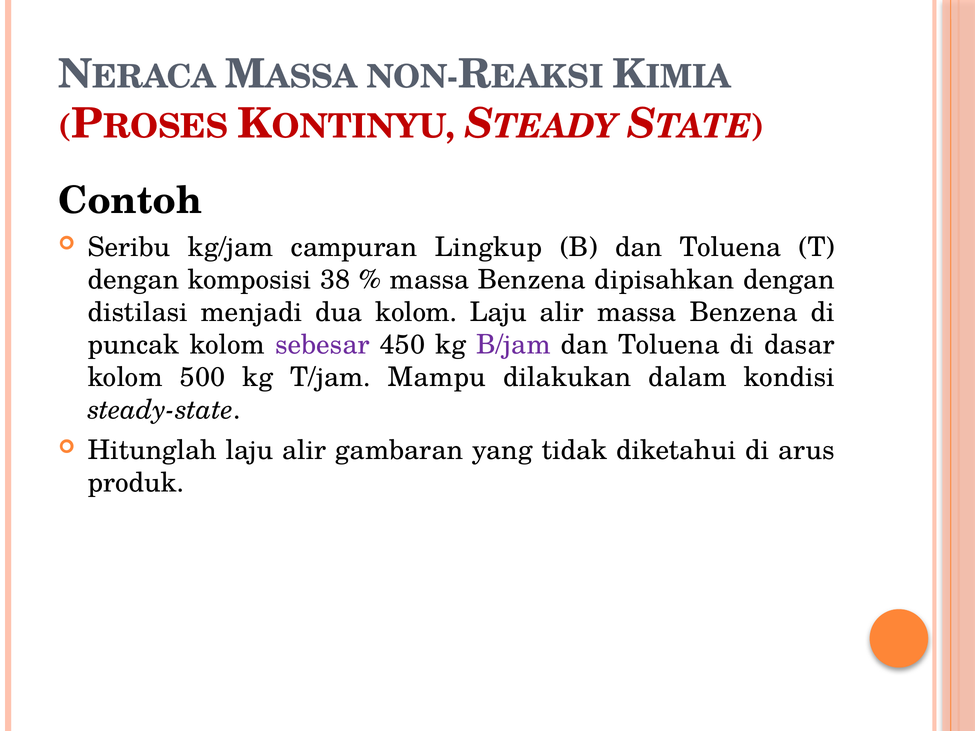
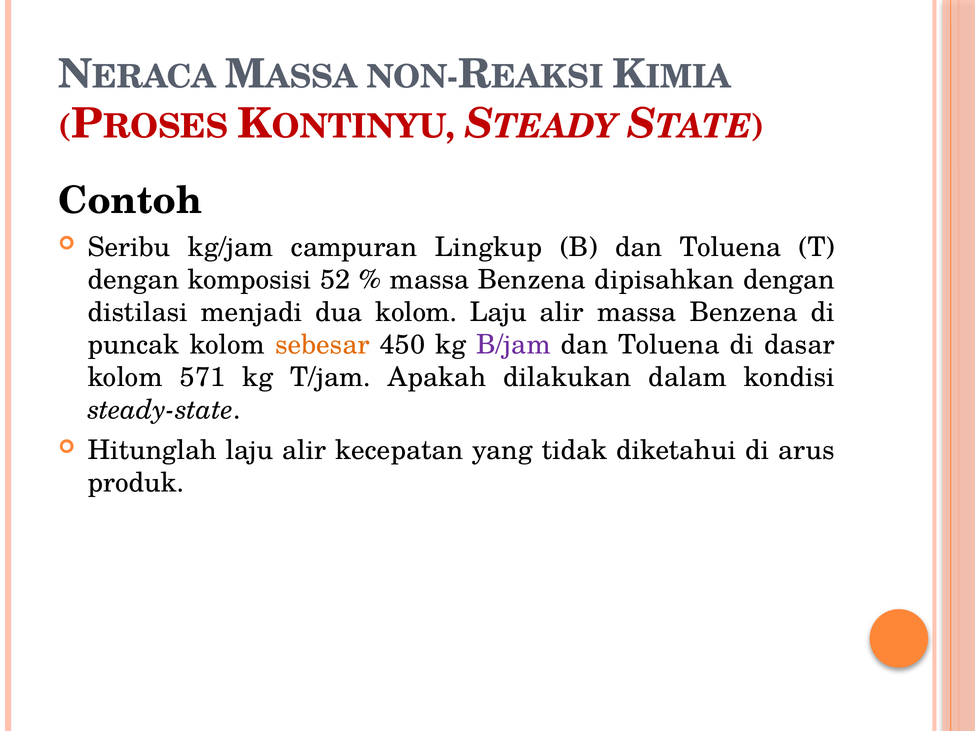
38: 38 -> 52
sebesar colour: purple -> orange
500: 500 -> 571
Mampu: Mampu -> Apakah
gambaran: gambaran -> kecepatan
